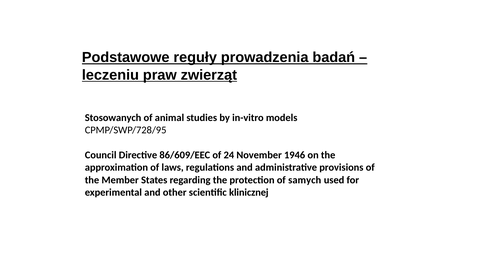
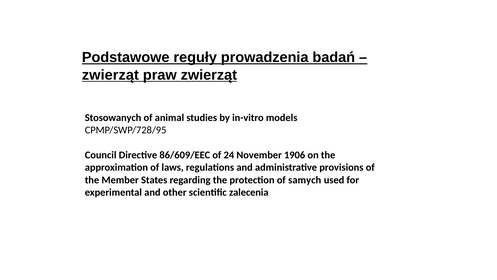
leczeniu at (110, 75): leczeniu -> zwierząt
1946: 1946 -> 1906
klinicznej: klinicznej -> zalecenia
